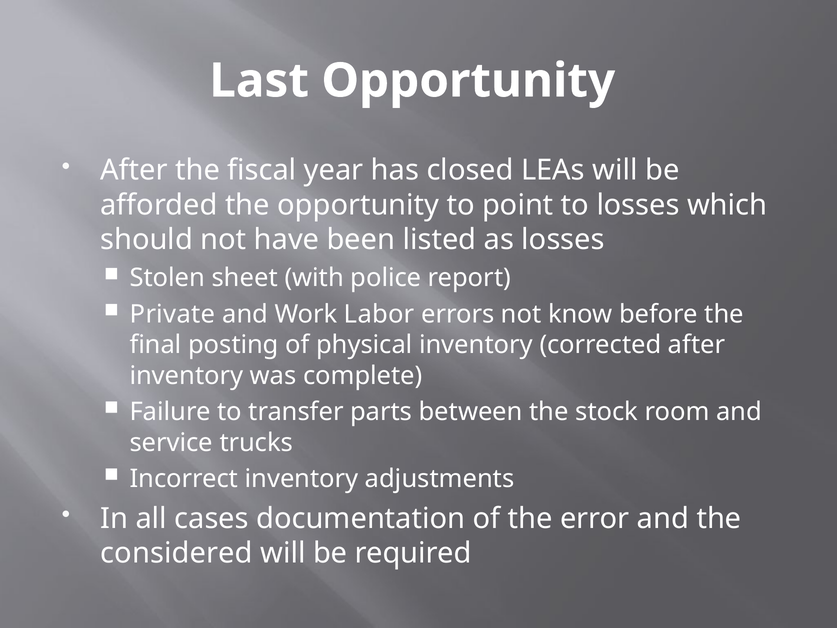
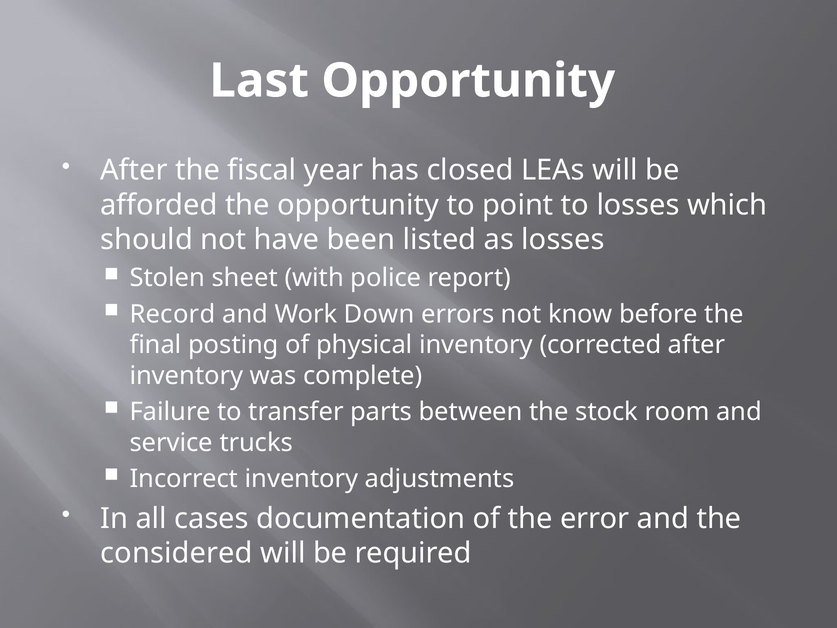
Private: Private -> Record
Labor: Labor -> Down
